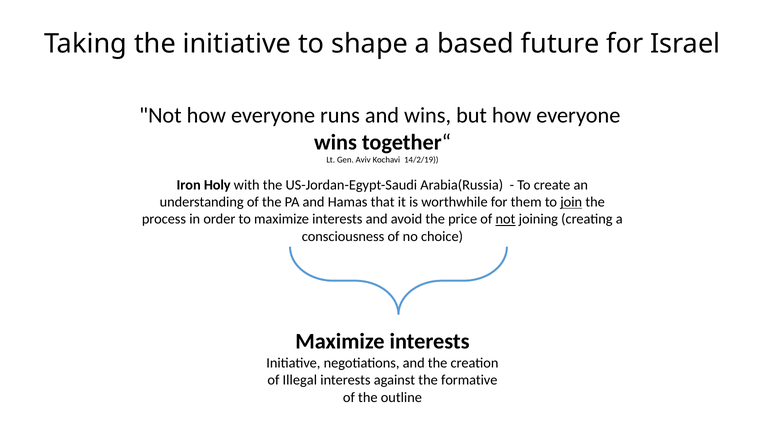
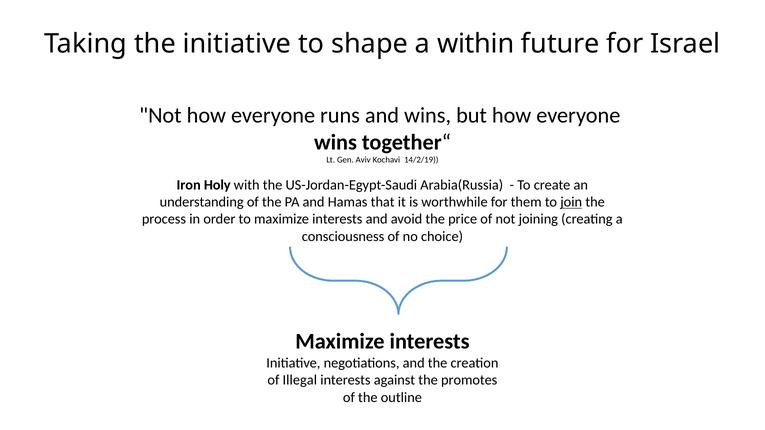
based: based -> within
not at (505, 219) underline: present -> none
formative: formative -> promotes
